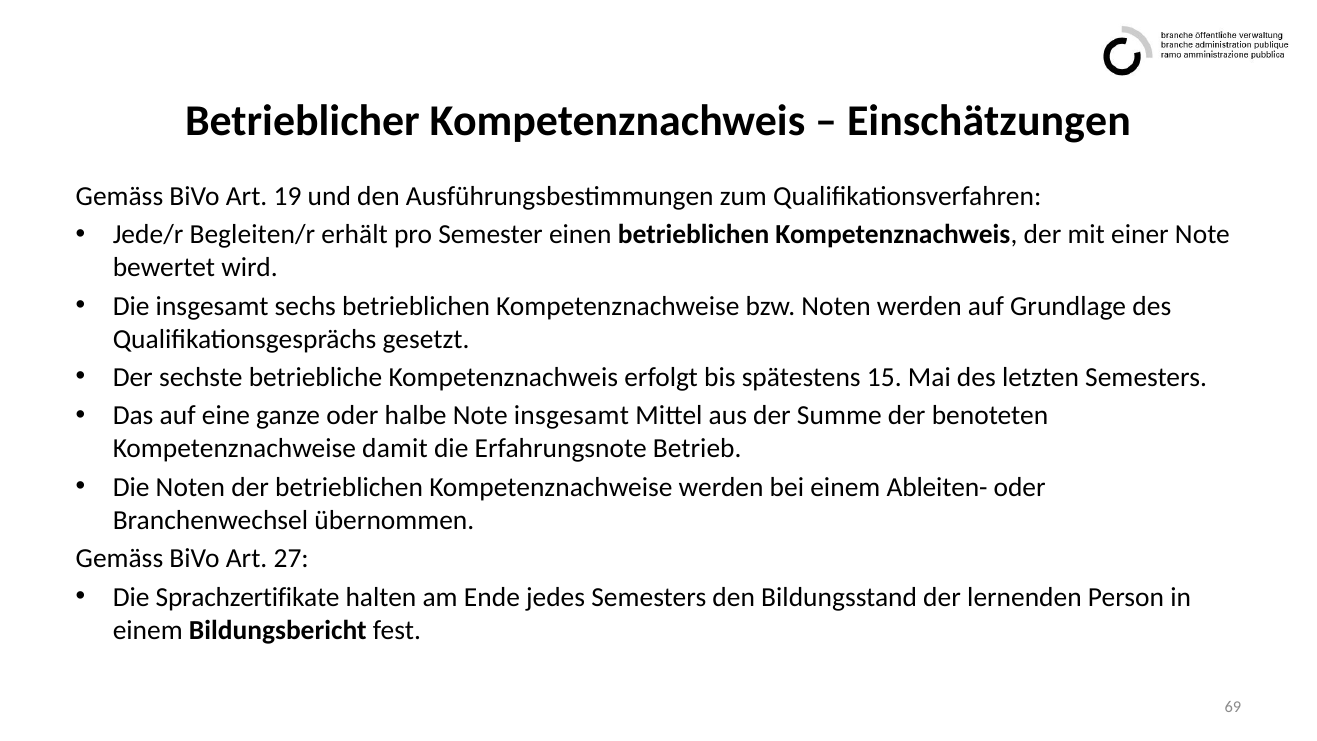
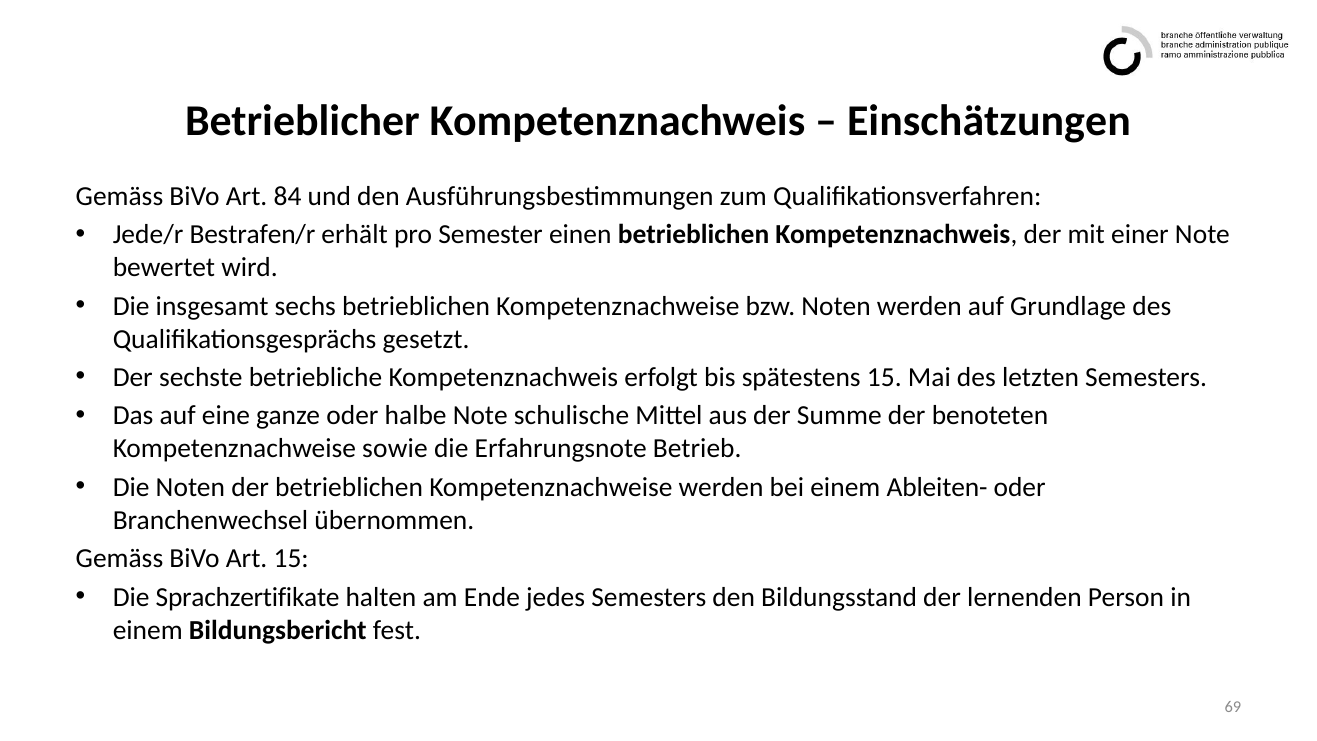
19: 19 -> 84
Begleiten/r: Begleiten/r -> Bestrafen/r
Note insgesamt: insgesamt -> schulische
damit: damit -> sowie
Art 27: 27 -> 15
